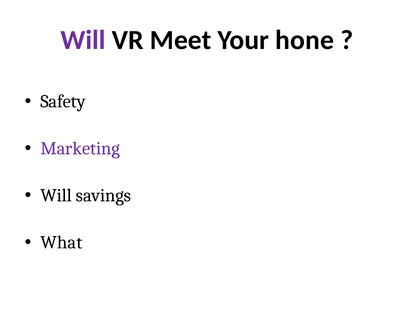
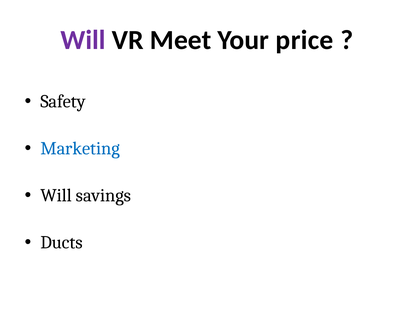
hone: hone -> price
Marketing colour: purple -> blue
What: What -> Ducts
